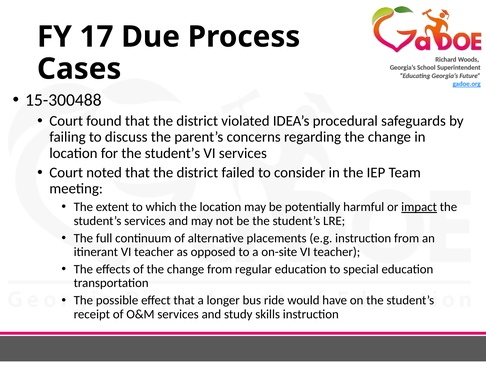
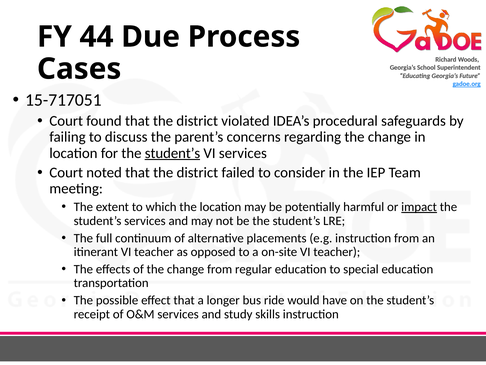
17: 17 -> 44
15-300488: 15-300488 -> 15-717051
student’s at (172, 153) underline: none -> present
